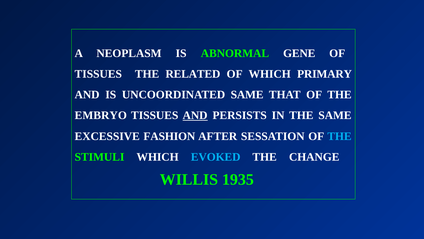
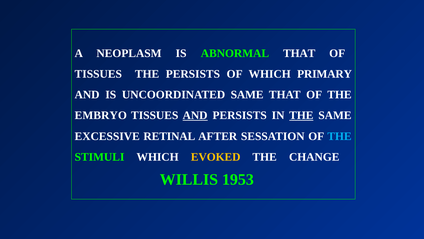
ABNORMAL GENE: GENE -> THAT
THE RELATED: RELATED -> PERSISTS
THE at (301, 115) underline: none -> present
FASHION: FASHION -> RETINAL
EVOKED colour: light blue -> yellow
1935: 1935 -> 1953
